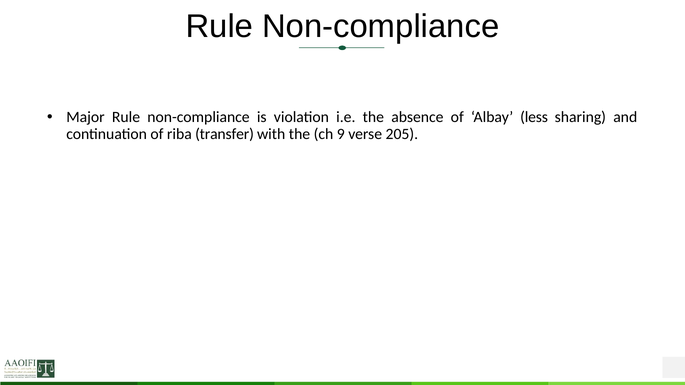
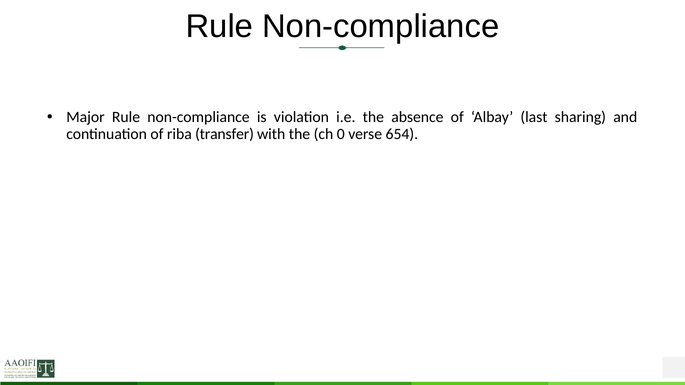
less: less -> last
9: 9 -> 0
205: 205 -> 654
